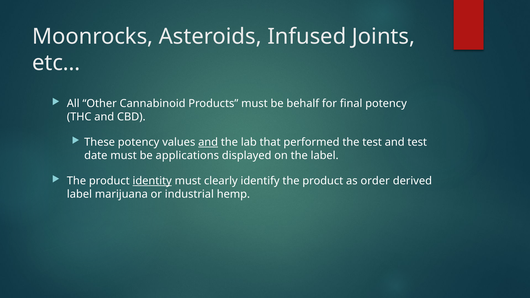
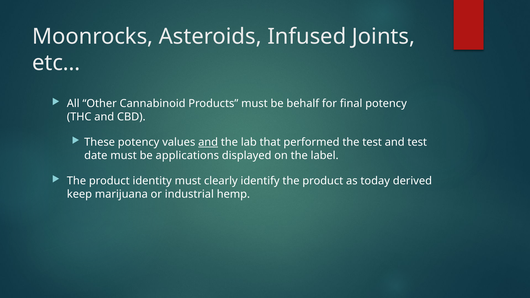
identity underline: present -> none
order: order -> today
label at (79, 194): label -> keep
